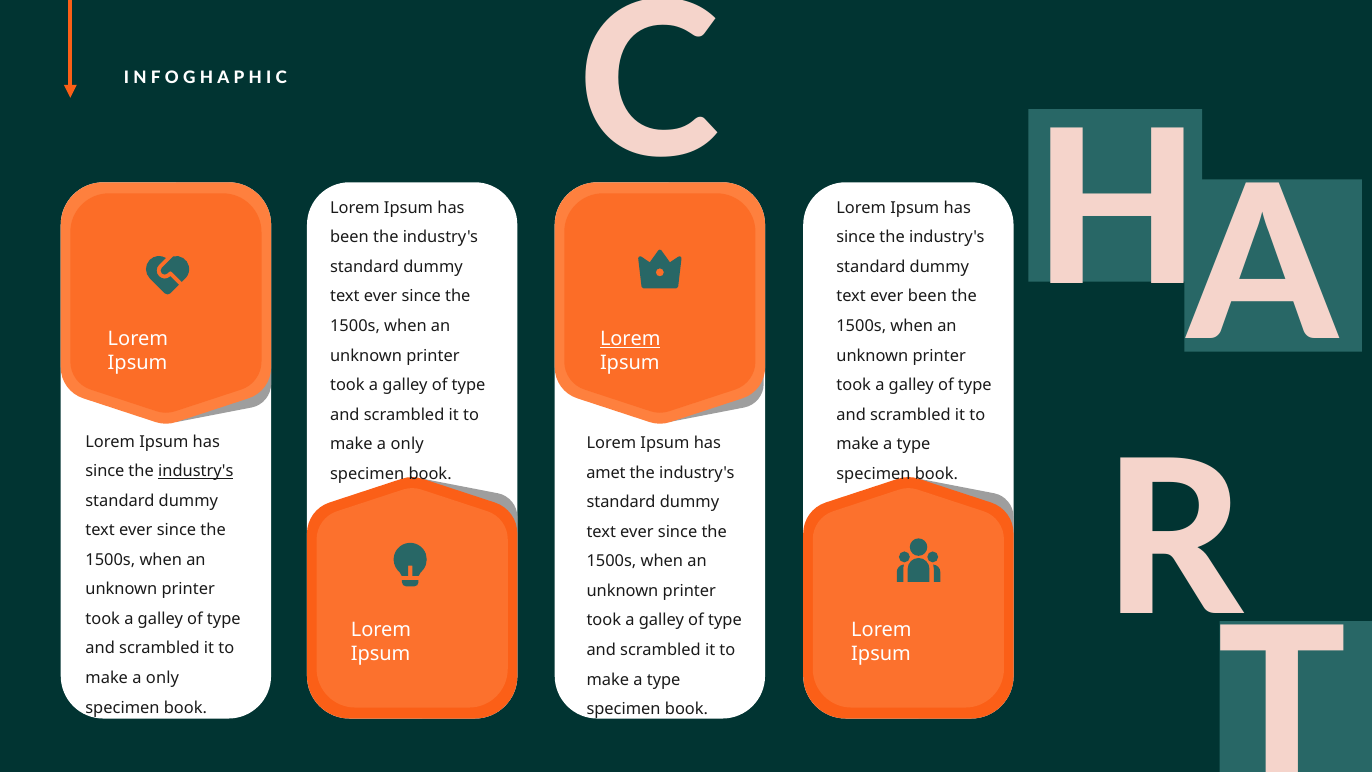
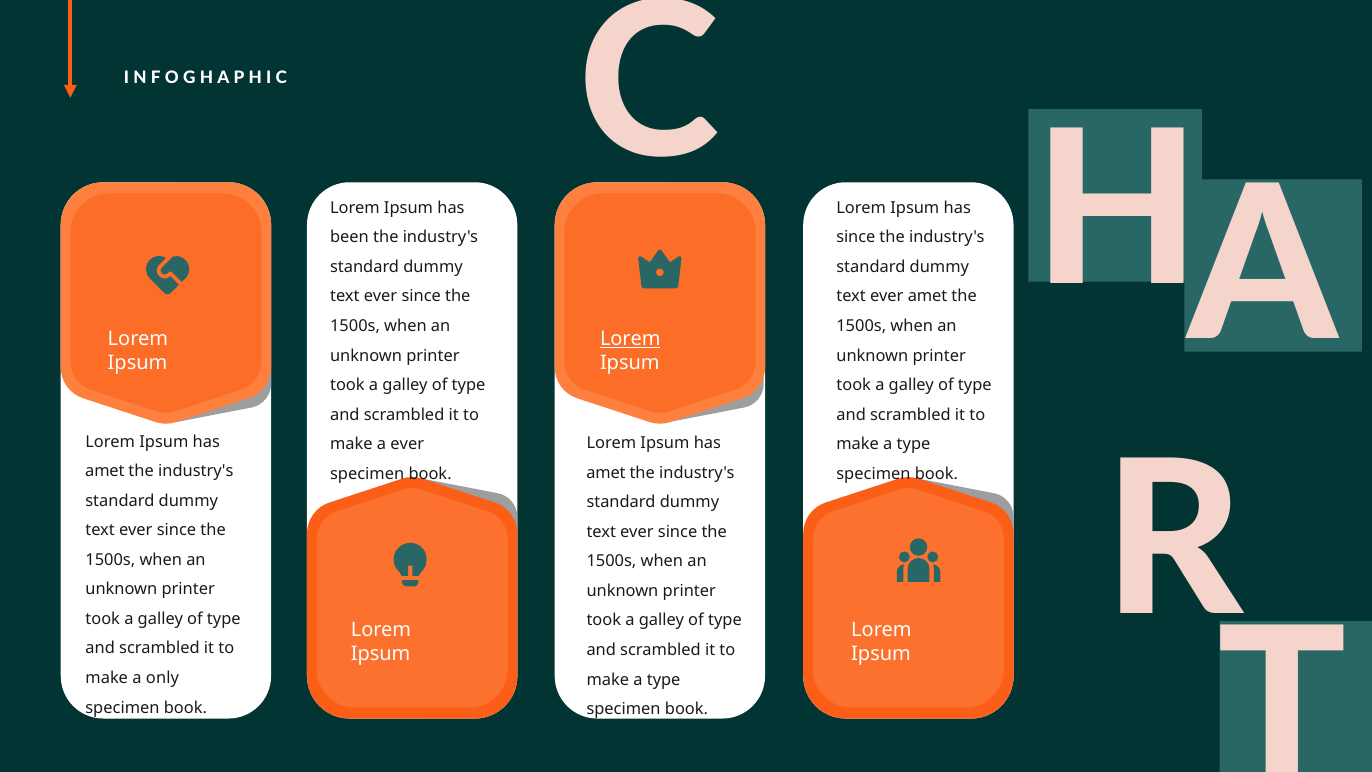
ever been: been -> amet
only at (407, 444): only -> ever
since at (105, 471): since -> amet
industry's at (196, 471) underline: present -> none
